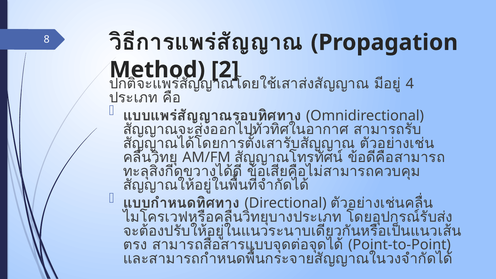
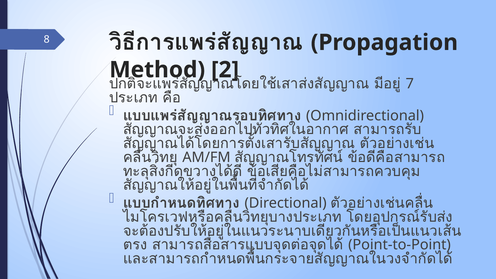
4: 4 -> 7
